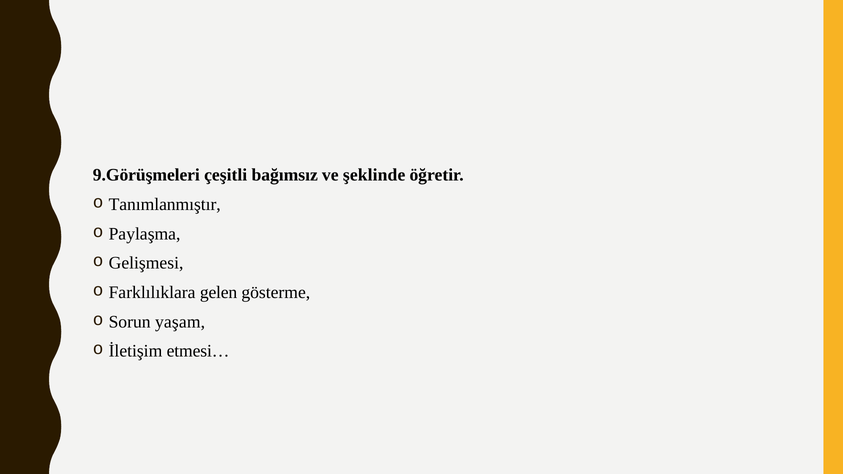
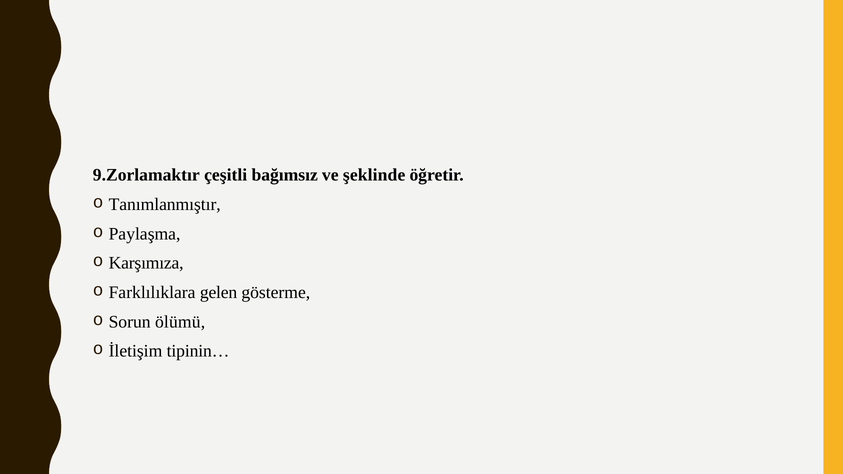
9.Görüşmeleri: 9.Görüşmeleri -> 9.Zorlamaktır
Gelişmesi: Gelişmesi -> Karşımıza
yaşam: yaşam -> ölümü
etmesi…: etmesi… -> tipinin…
